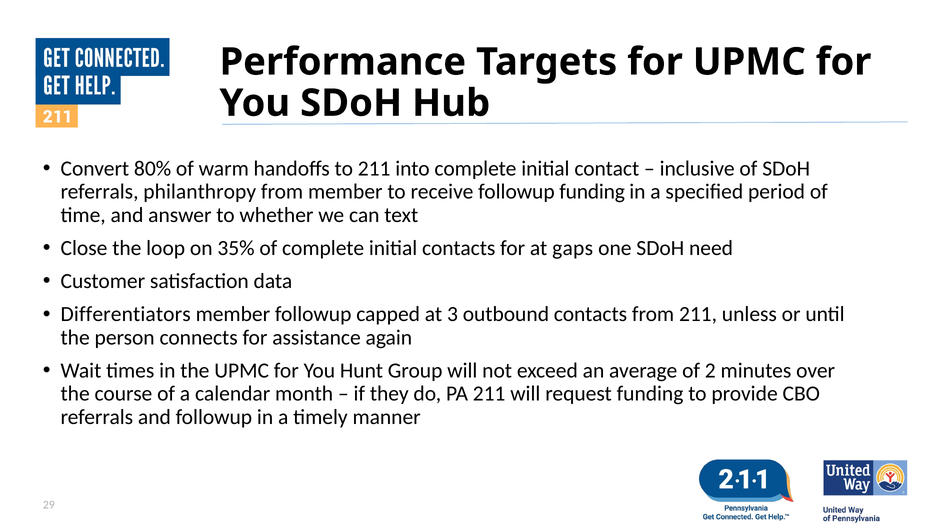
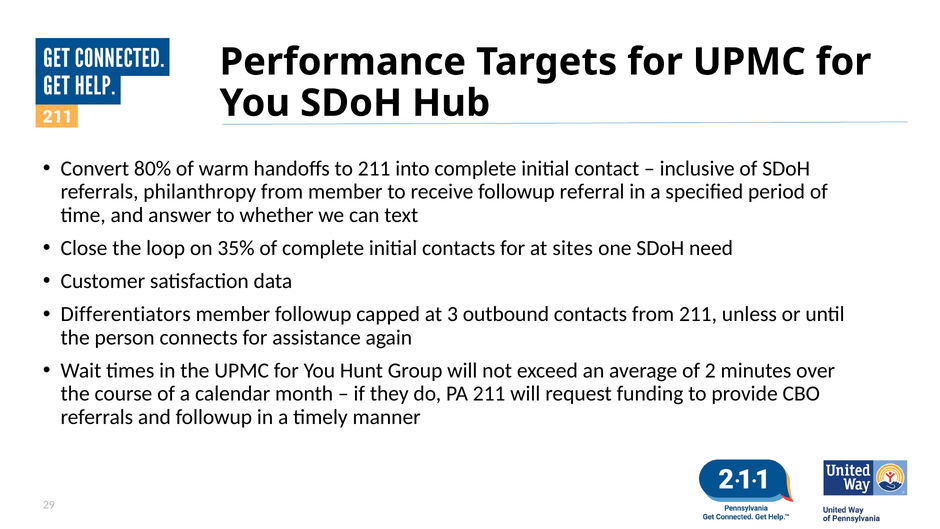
followup funding: funding -> referral
gaps: gaps -> sites
